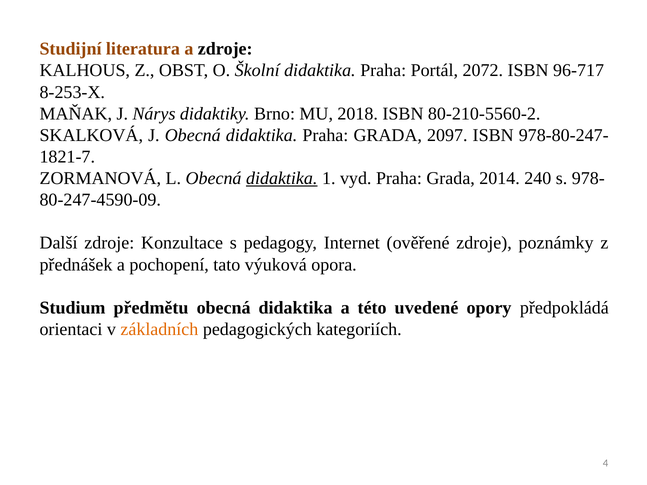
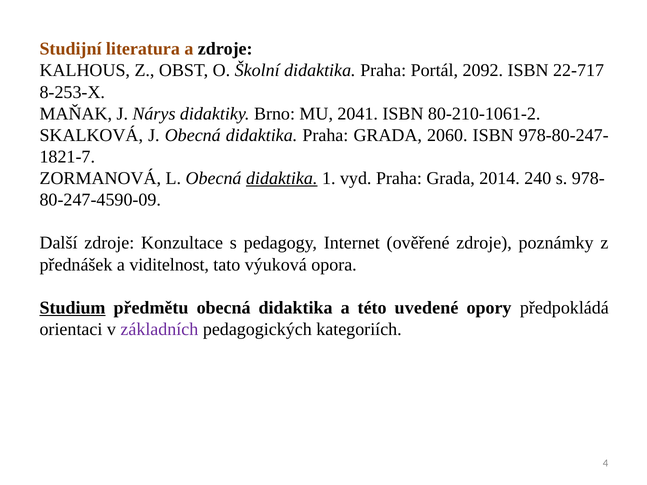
2072: 2072 -> 2092
96-717: 96-717 -> 22-717
2018: 2018 -> 2041
80-210-5560-2: 80-210-5560-2 -> 80-210-1061-2
2097: 2097 -> 2060
pochopení: pochopení -> viditelnost
Studium underline: none -> present
základních colour: orange -> purple
